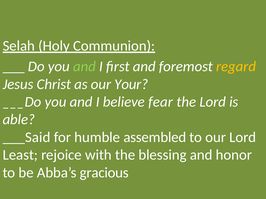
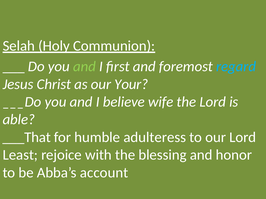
regard colour: yellow -> light blue
fear: fear -> wife
___Said: ___Said -> ___That
assembled: assembled -> adulteress
gracious: gracious -> account
